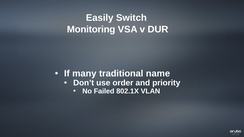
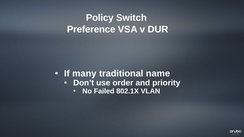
Easily: Easily -> Policy
Monitoring: Monitoring -> Preference
